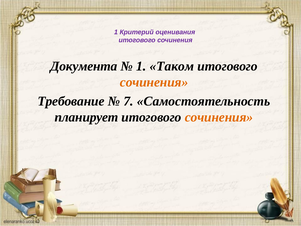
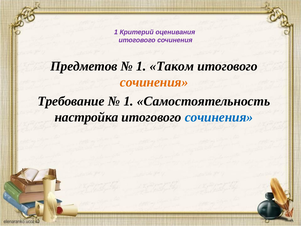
Документа: Документа -> Предметов
7 at (129, 101): 7 -> 1
планирует: планирует -> настройка
сочинения at (219, 117) colour: orange -> blue
